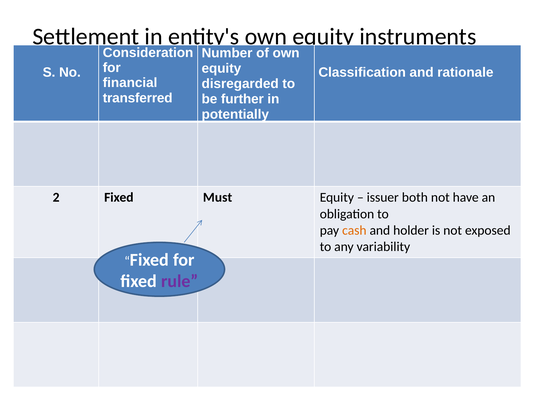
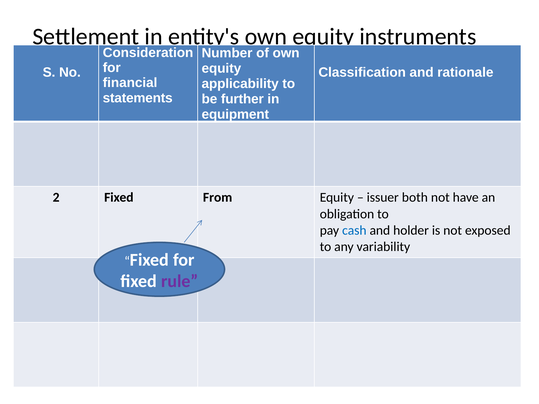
disregarded: disregarded -> applicability
transferred: transferred -> statements
potentially: potentially -> equipment
Must: Must -> From
cash colour: orange -> blue
